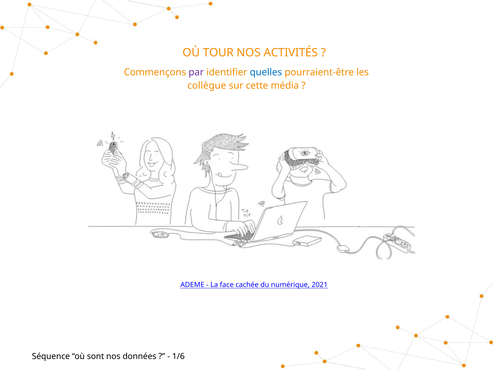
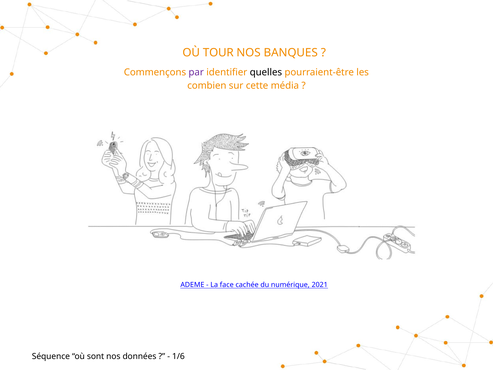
ACTIVITÉS: ACTIVITÉS -> BANQUES
quelles colour: blue -> black
collègue: collègue -> combien
